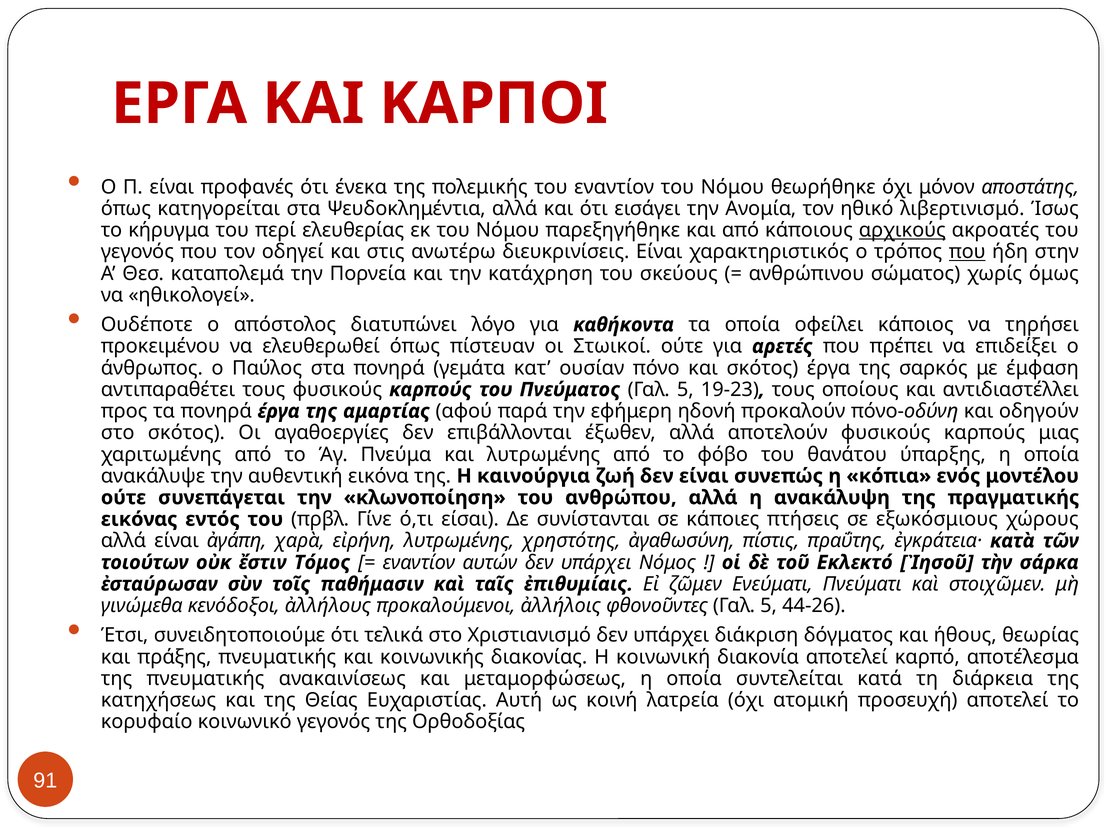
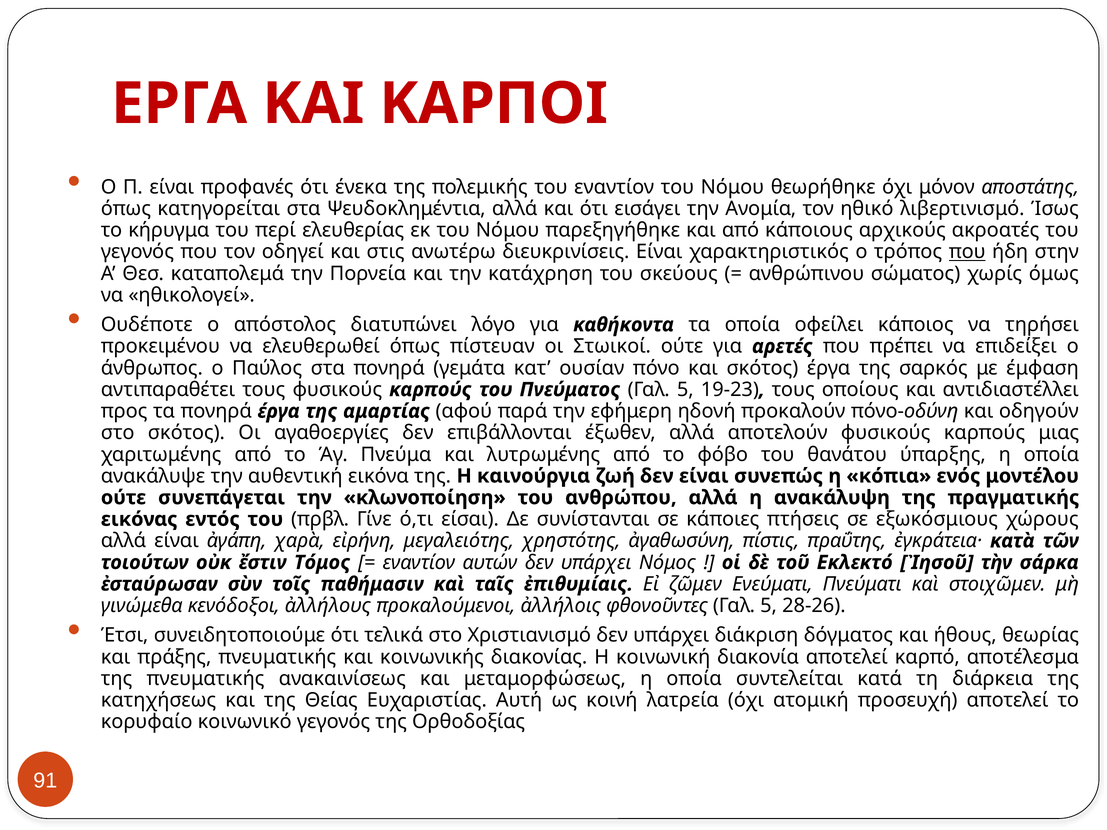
αρχικούς underline: present -> none
εἰρήνη λυτρωμένης: λυτρωμένης -> μεγαλειότης
44-26: 44-26 -> 28-26
